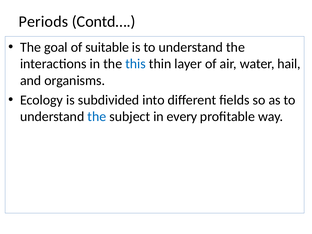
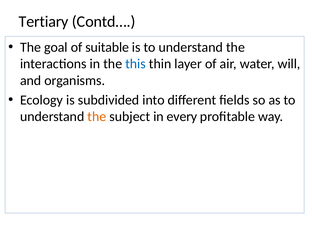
Periods: Periods -> Tertiary
hail: hail -> will
the at (97, 117) colour: blue -> orange
